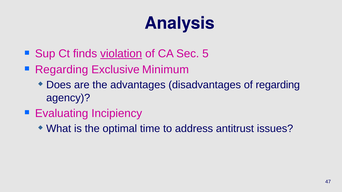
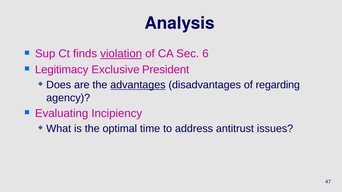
5: 5 -> 6
Regarding at (62, 70): Regarding -> Legitimacy
Minimum: Minimum -> President
advantages underline: none -> present
